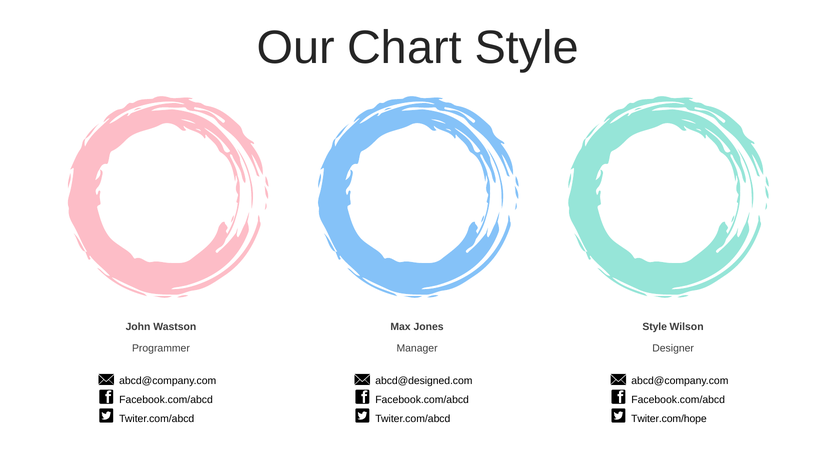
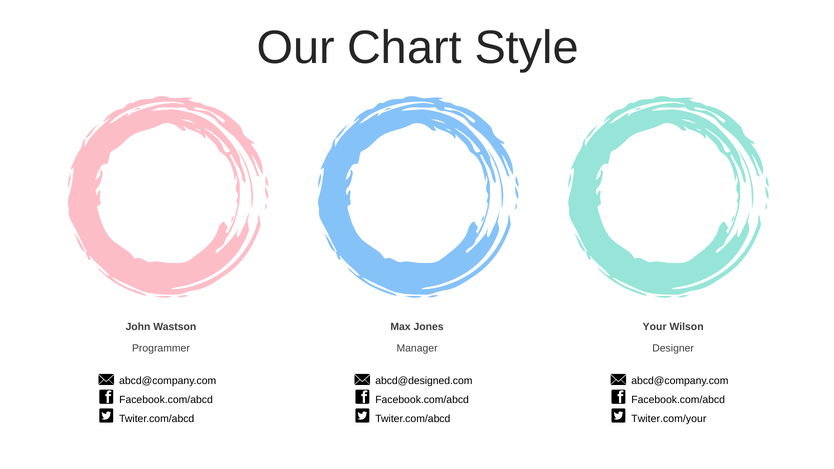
Style at (655, 327): Style -> Your
Twiter.com/hope: Twiter.com/hope -> Twiter.com/your
